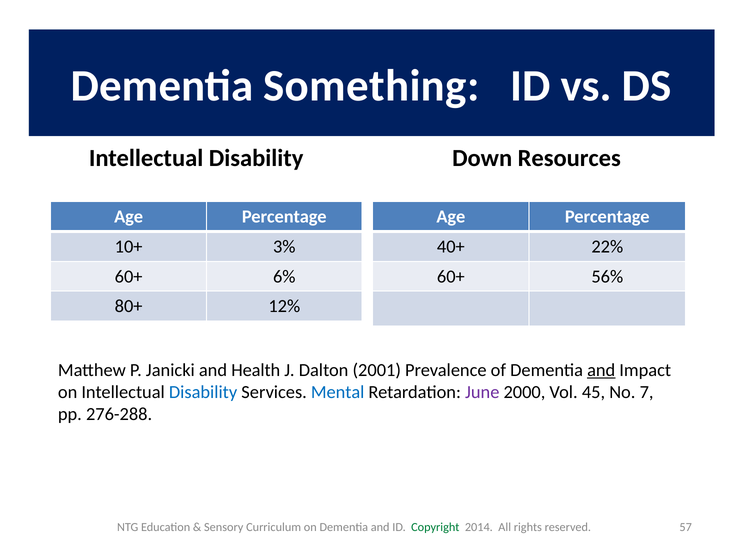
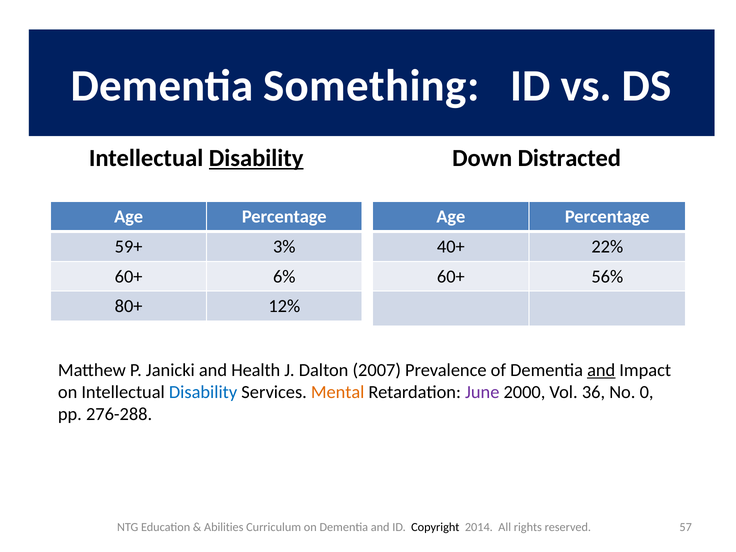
Disability at (256, 158) underline: none -> present
Resources: Resources -> Distracted
10+: 10+ -> 59+
2001: 2001 -> 2007
Mental colour: blue -> orange
45: 45 -> 36
7: 7 -> 0
Sensory: Sensory -> Abilities
Copyright colour: green -> black
